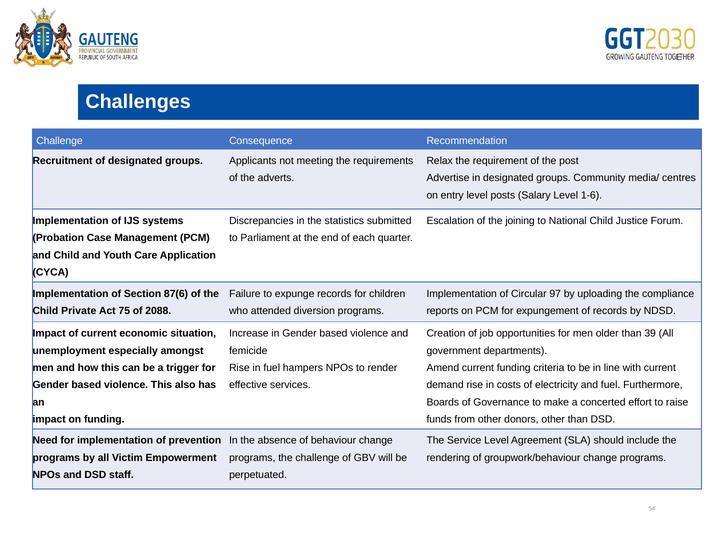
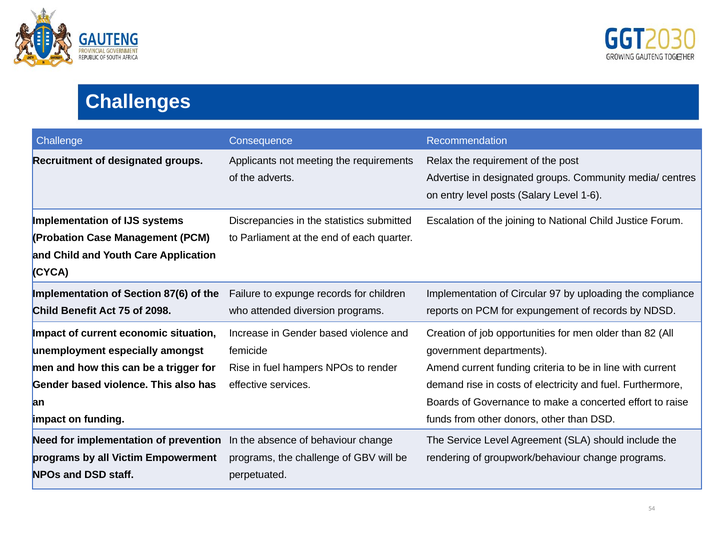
Private: Private -> Benefit
2088: 2088 -> 2098
39: 39 -> 82
